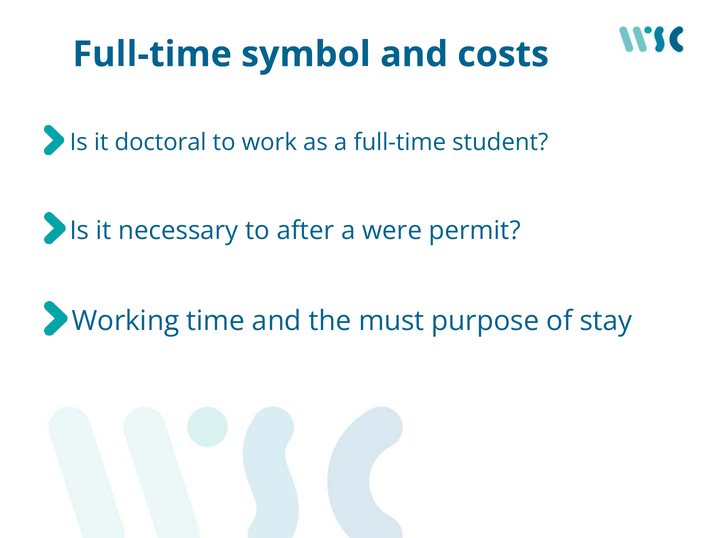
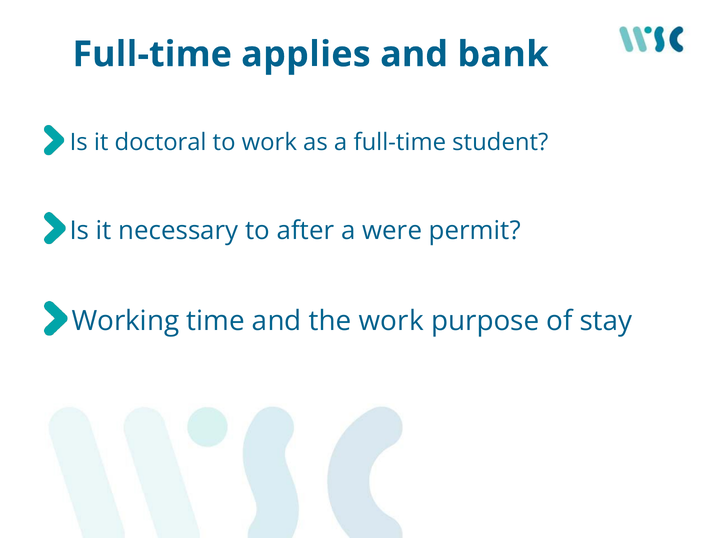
symbol: symbol -> applies
costs: costs -> bank
the must: must -> work
